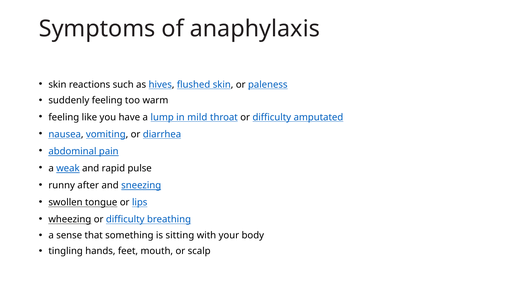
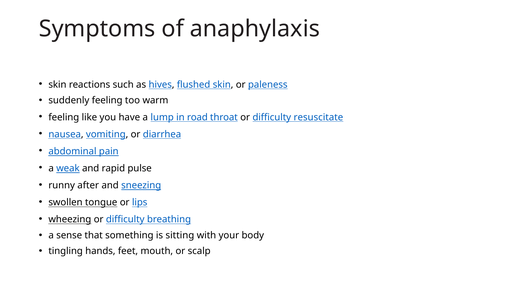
mild: mild -> road
amputated: amputated -> resuscitate
